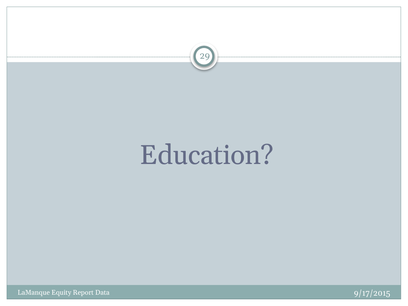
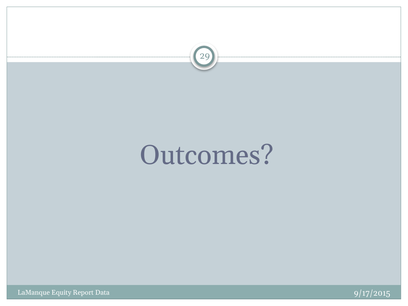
Education: Education -> Outcomes
